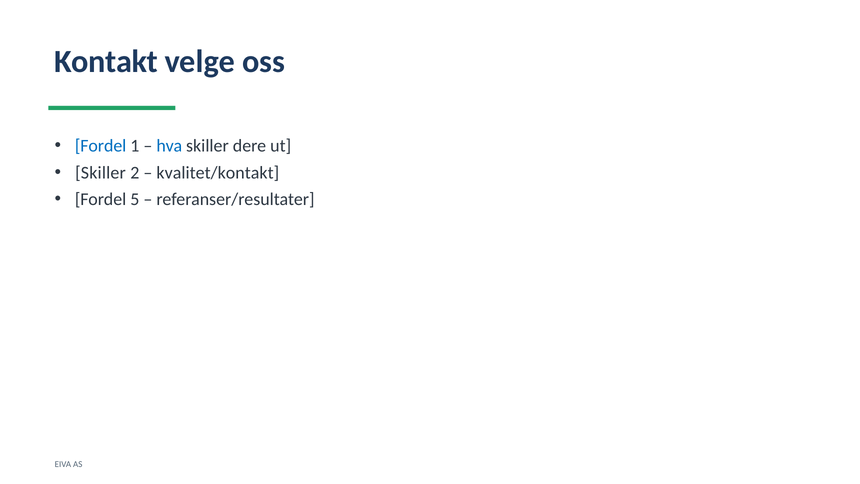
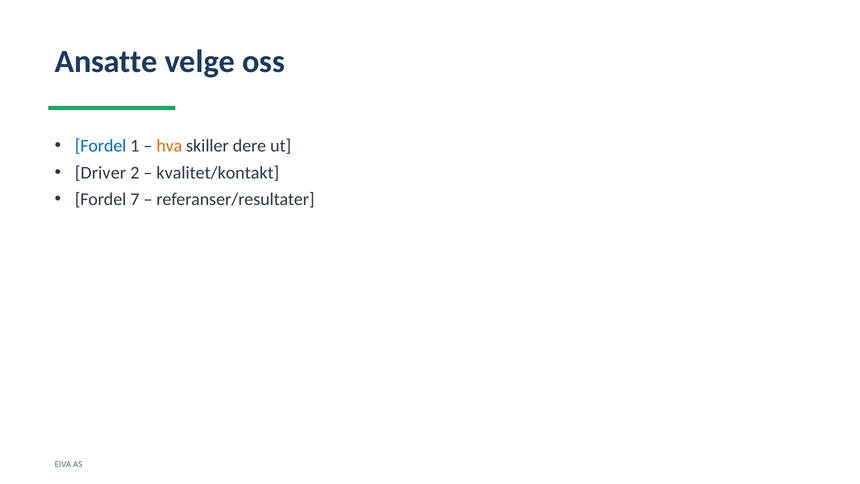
Kontakt: Kontakt -> Ansatte
hva colour: blue -> orange
Skiller at (100, 173): Skiller -> Driver
5: 5 -> 7
